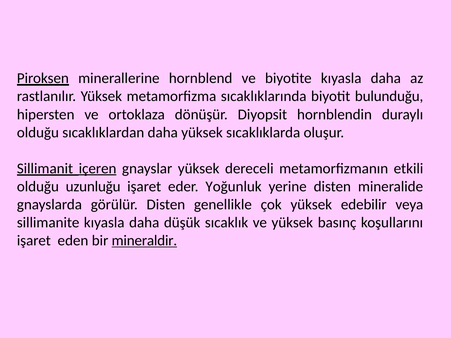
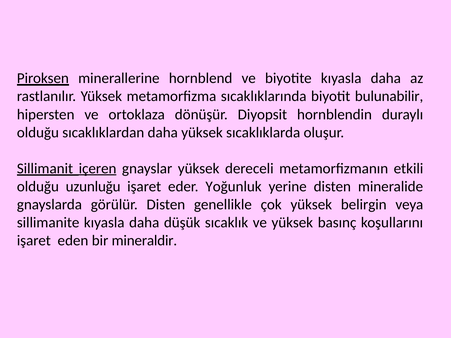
bulunduğu: bulunduğu -> bulunabilir
edebilir: edebilir -> belirgin
mineraldir underline: present -> none
